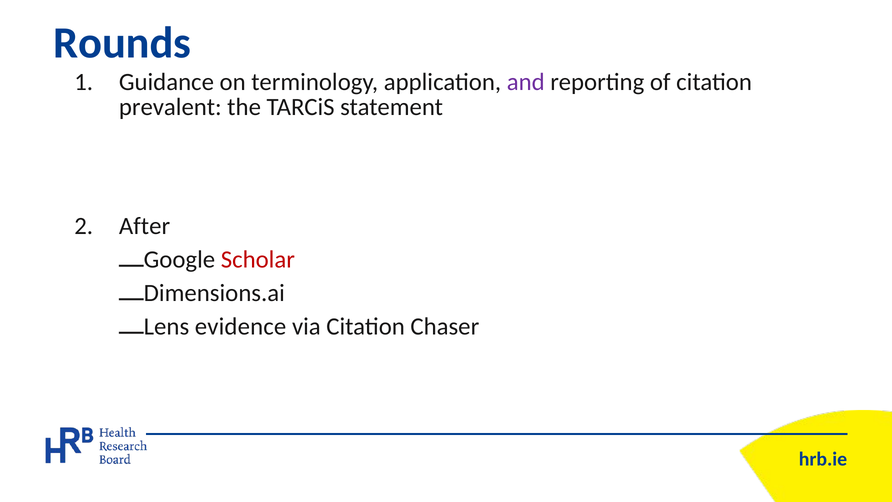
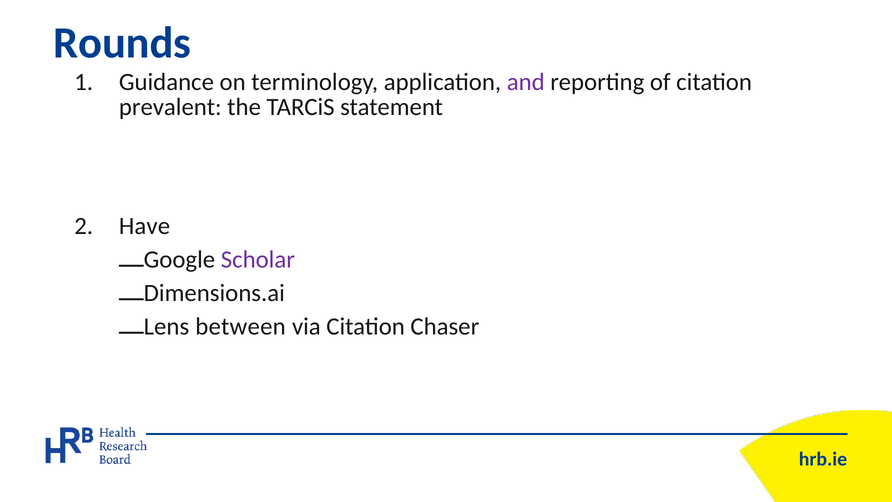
After: After -> Have
Scholar colour: red -> purple
evidence: evidence -> between
